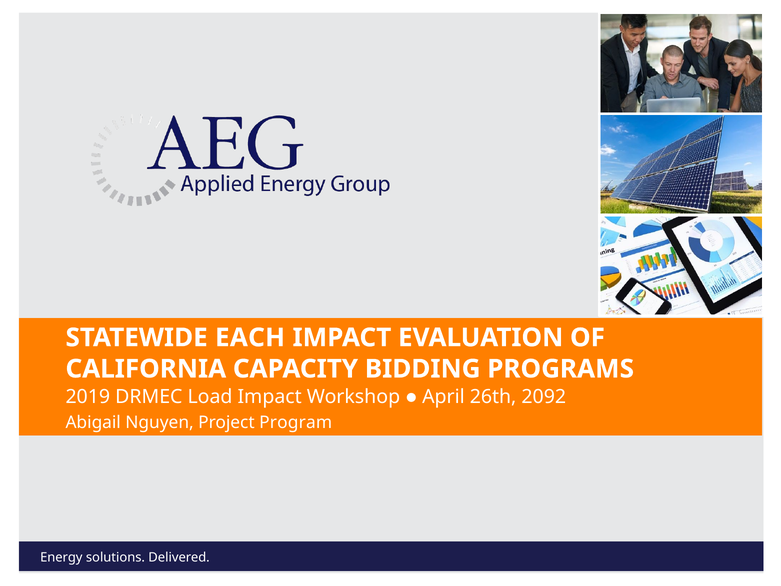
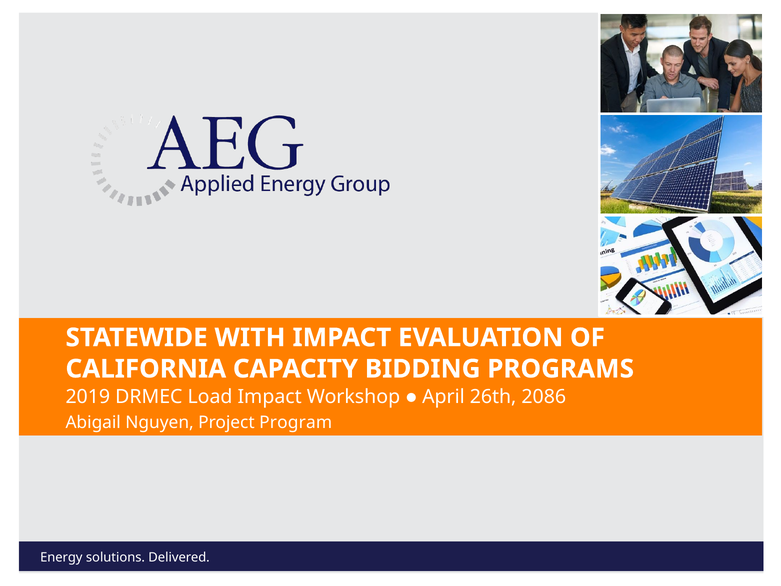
EACH: EACH -> WITH
2092: 2092 -> 2086
